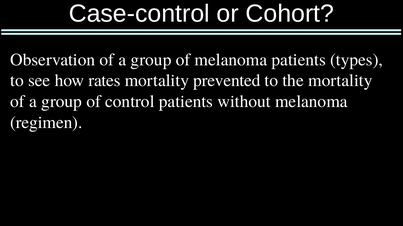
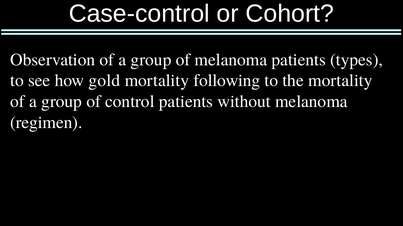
rates: rates -> gold
prevented: prevented -> following
